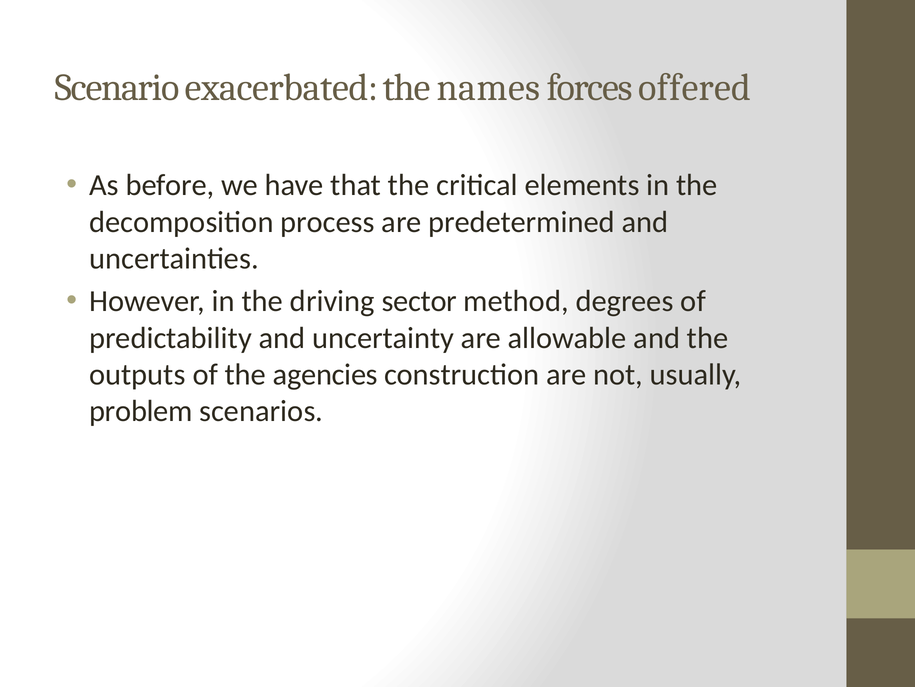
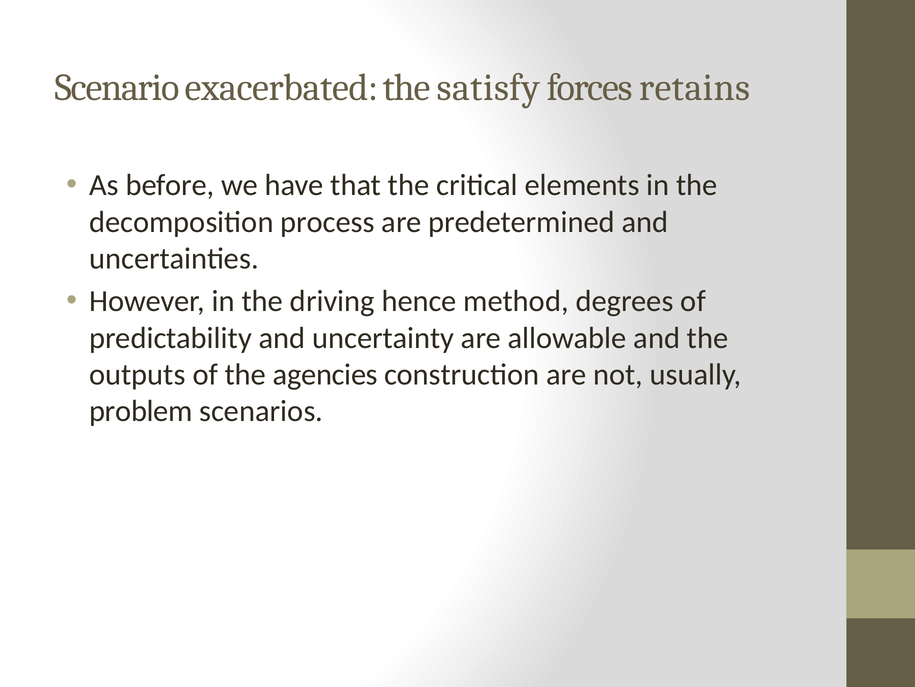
names: names -> satisfy
offered: offered -> retains
sector: sector -> hence
